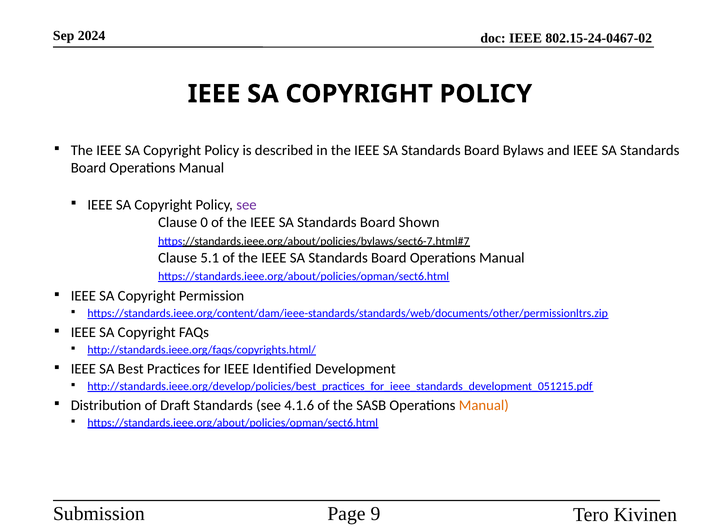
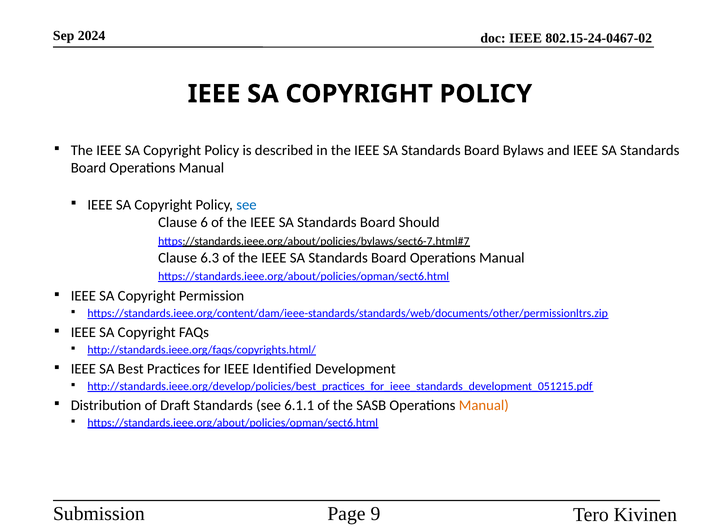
see at (246, 205) colour: purple -> blue
0: 0 -> 6
Shown: Shown -> Should
5.1: 5.1 -> 6.3
4.1.6: 4.1.6 -> 6.1.1
